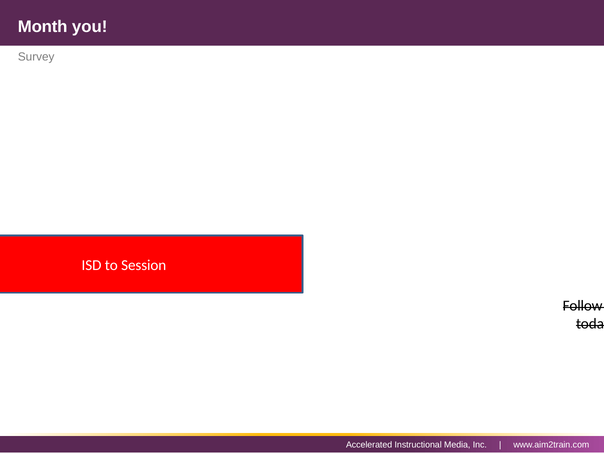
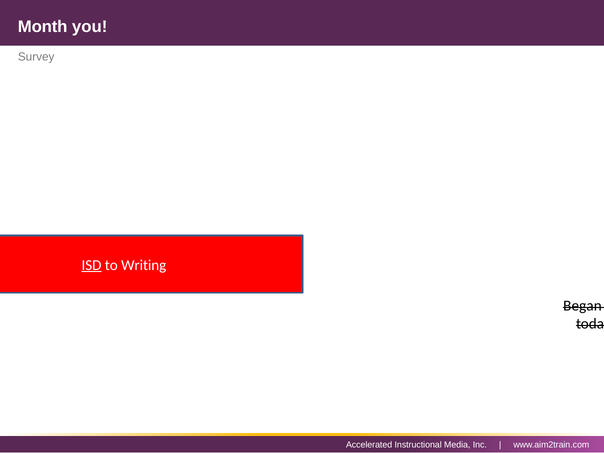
ISD underline: none -> present
to Session: Session -> Writing
Follow: Follow -> Began
